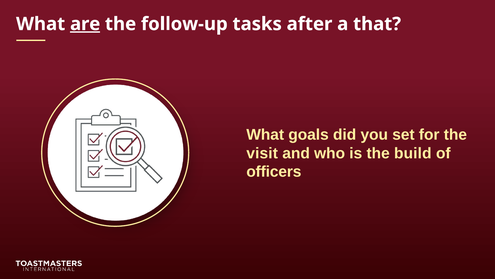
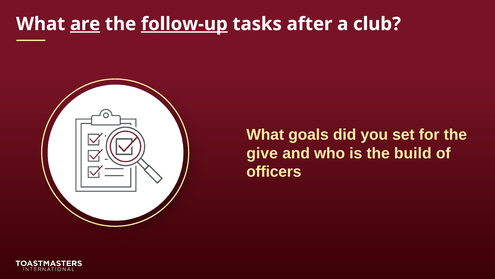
follow-up underline: none -> present
that: that -> club
visit: visit -> give
